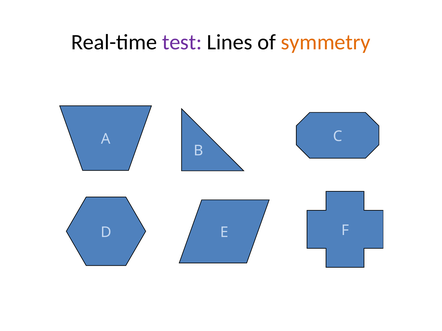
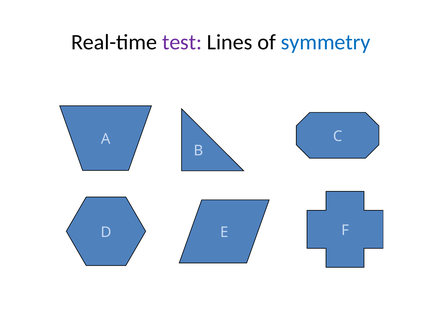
symmetry colour: orange -> blue
